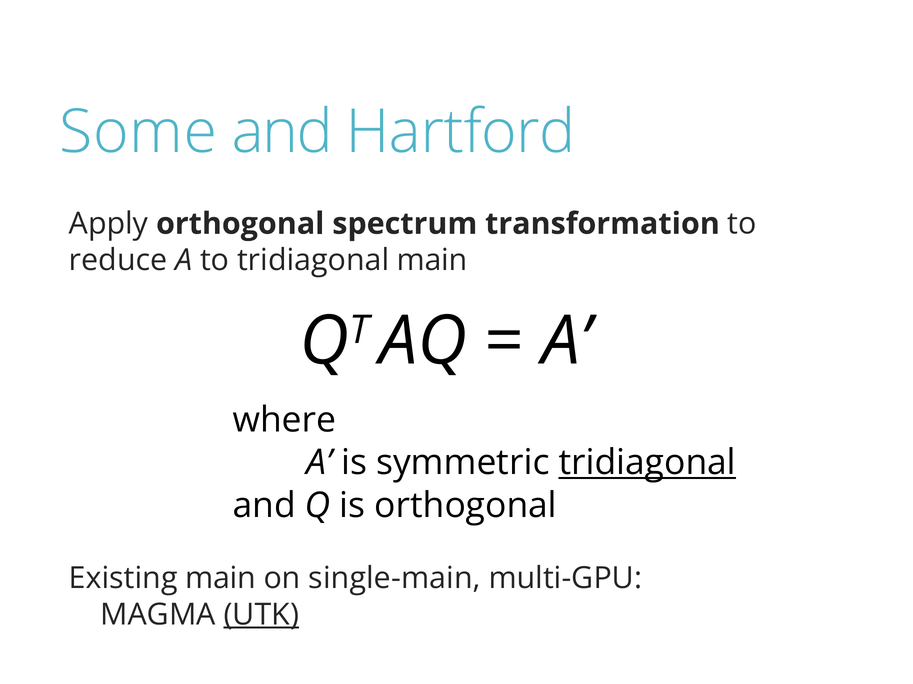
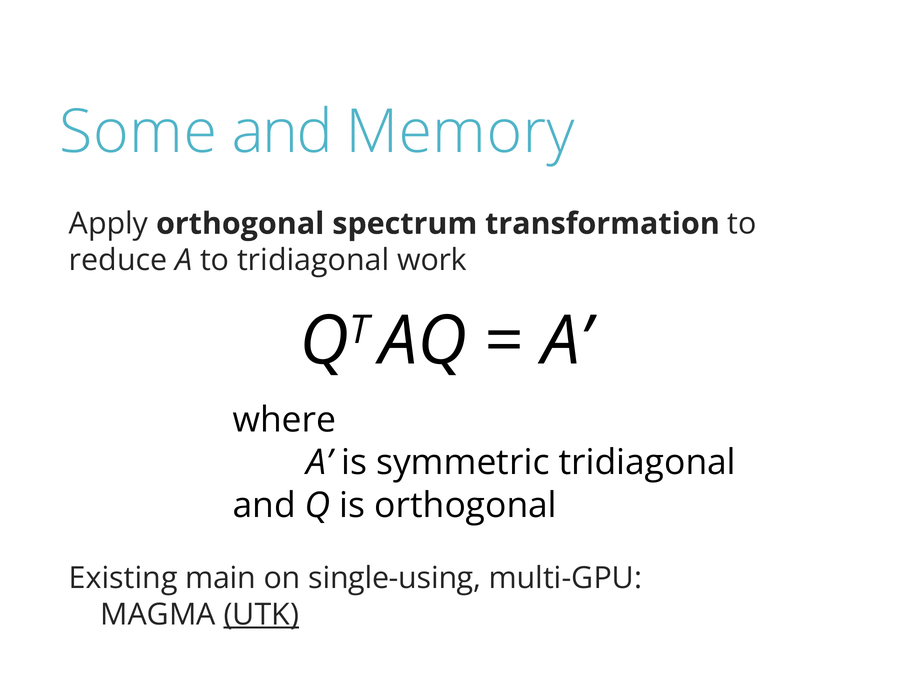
Hartford: Hartford -> Memory
tridiagonal main: main -> work
tridiagonal at (647, 463) underline: present -> none
single-main: single-main -> single-using
